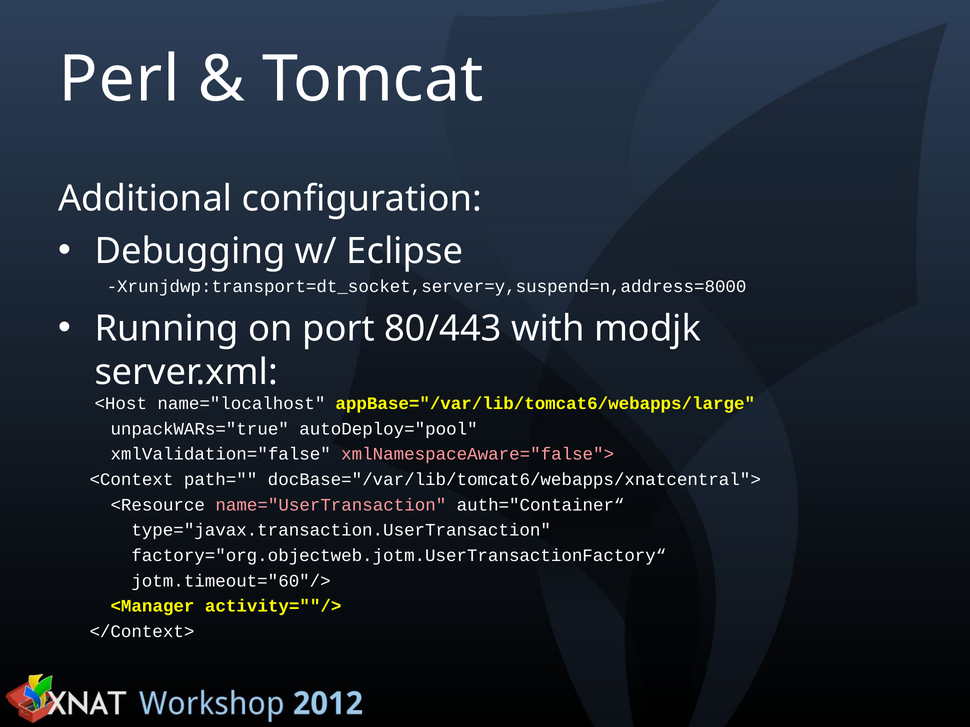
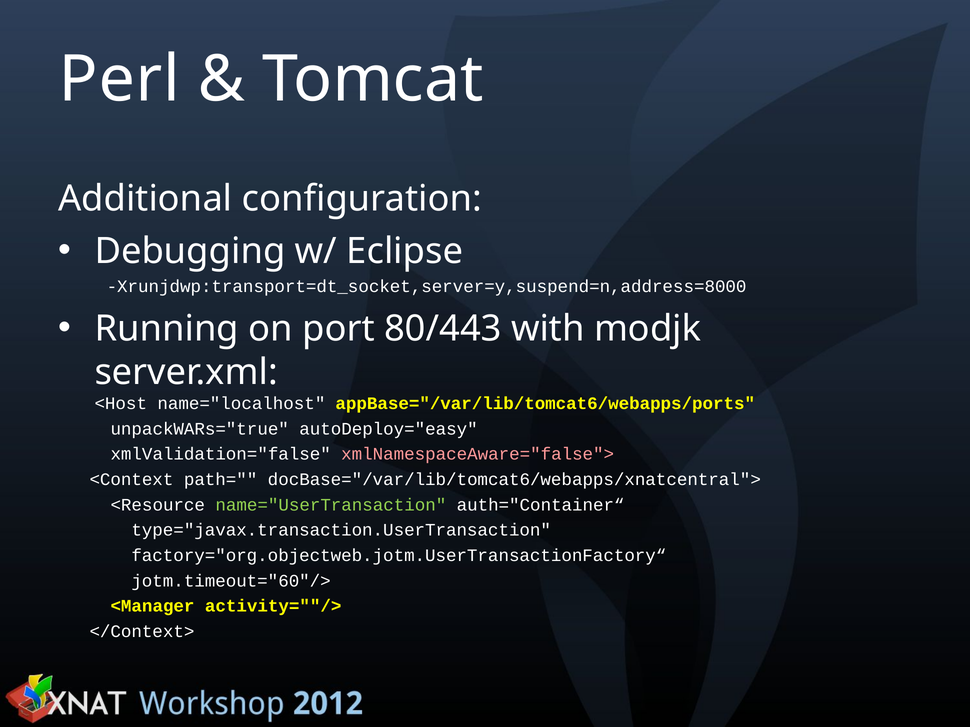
appBase="/var/lib/tomcat6/webapps/large: appBase="/var/lib/tomcat6/webapps/large -> appBase="/var/lib/tomcat6/webapps/ports
autoDeploy="pool: autoDeploy="pool -> autoDeploy="easy
name="UserTransaction colour: pink -> light green
